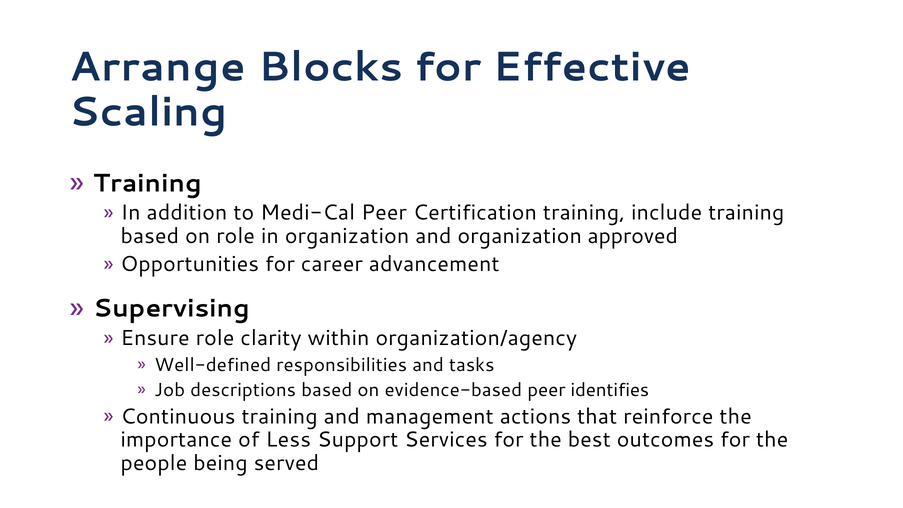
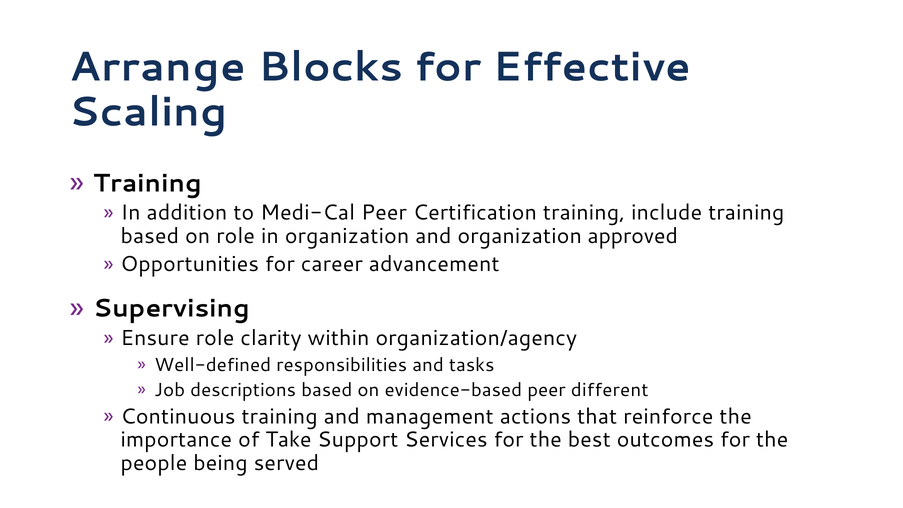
identifies: identifies -> different
Less: Less -> Take
